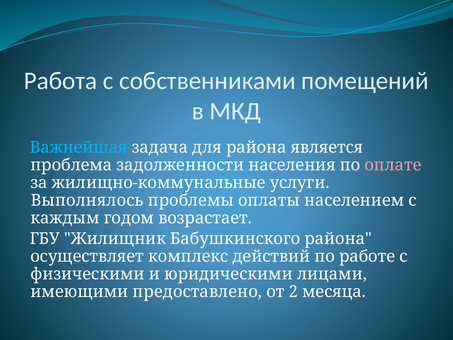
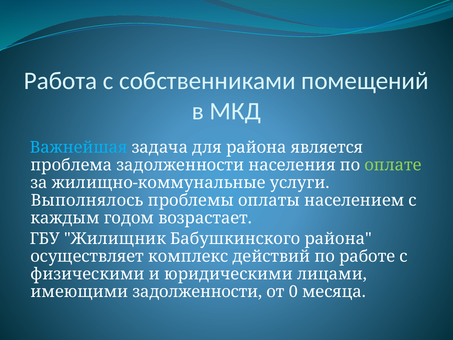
оплате colour: pink -> light green
имеющими предоставлено: предоставлено -> задолженности
2: 2 -> 0
